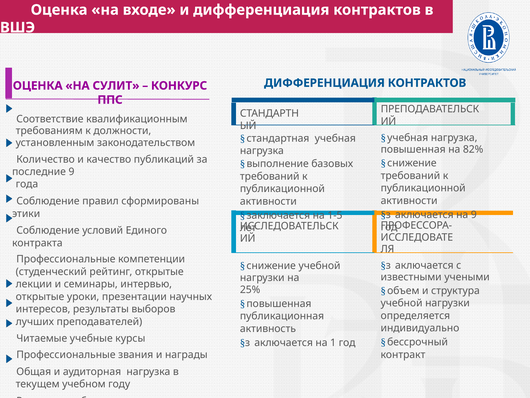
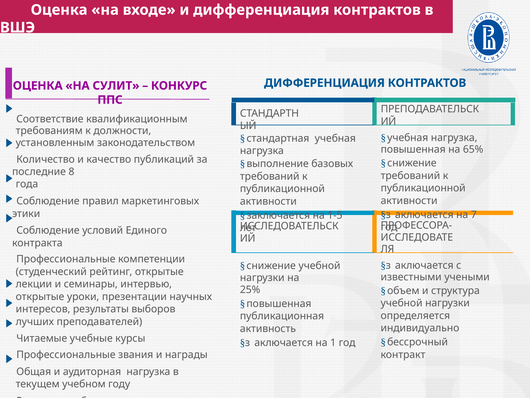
82%: 82% -> 65%
последние 9: 9 -> 8
сформированы: сформированы -> маркетинговых
на 9: 9 -> 7
